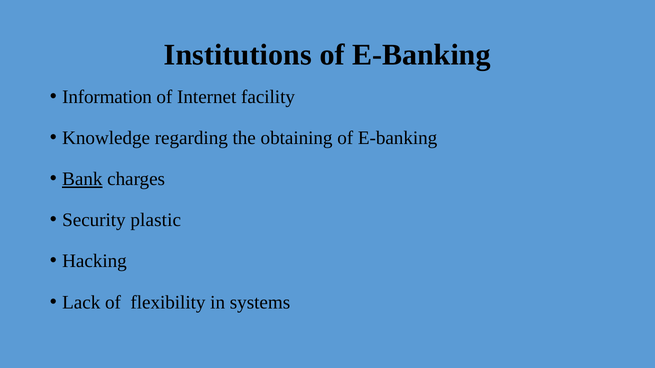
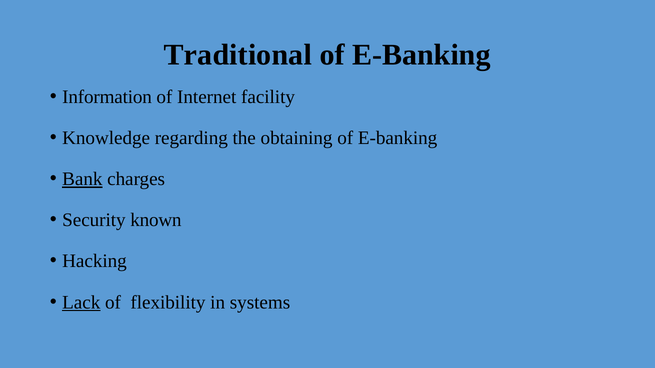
Institutions: Institutions -> Traditional
plastic: plastic -> known
Lack underline: none -> present
